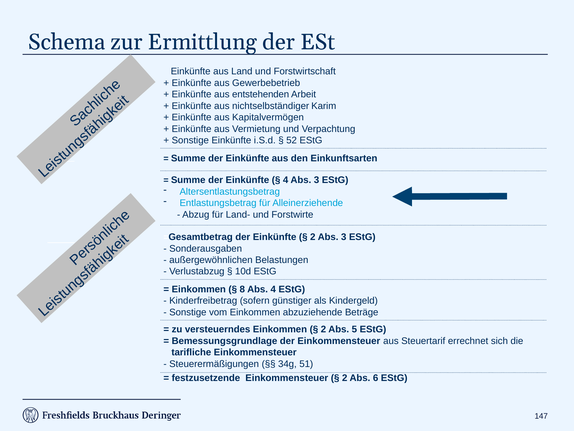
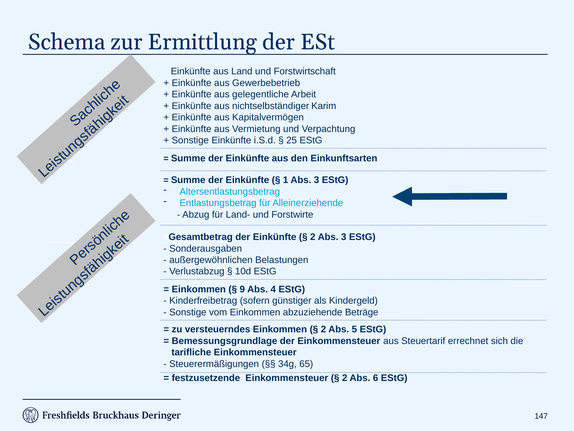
entstehenden: entstehenden -> gelegentliche
52: 52 -> 25
4 at (286, 180): 4 -> 1
8: 8 -> 9
51: 51 -> 65
